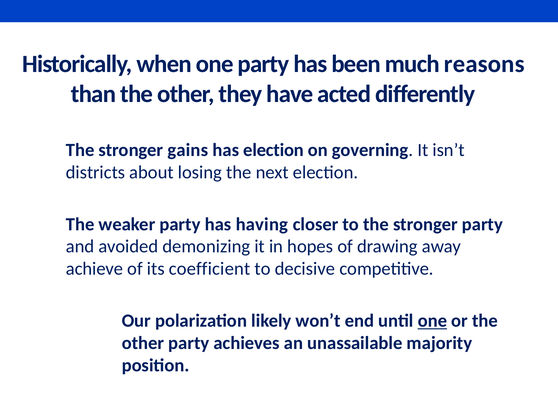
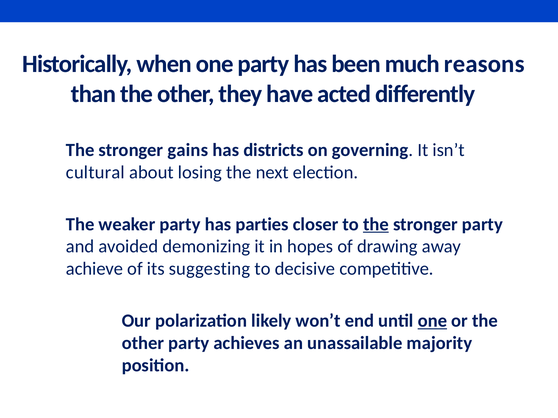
has election: election -> districts
districts: districts -> cultural
having: having -> parties
the at (376, 224) underline: none -> present
coefficient: coefficient -> suggesting
